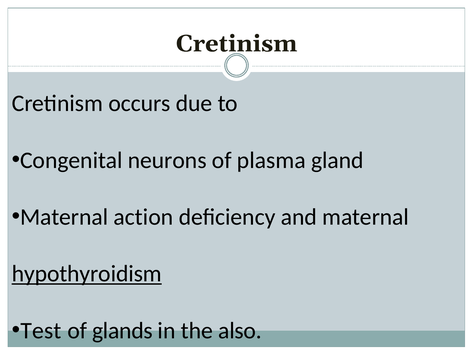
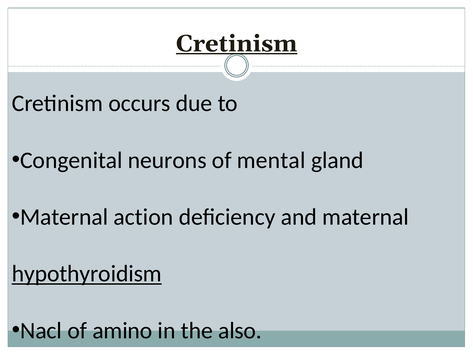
Cretinism at (237, 44) underline: none -> present
plasma: plasma -> mental
Test: Test -> Nacl
glands: glands -> amino
